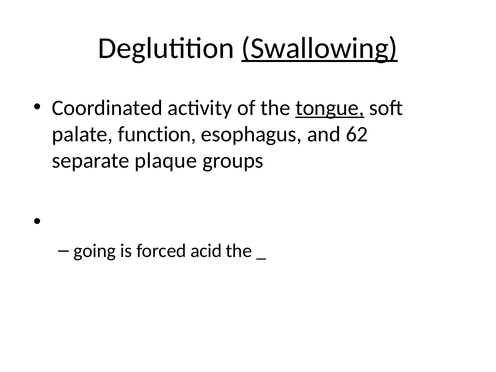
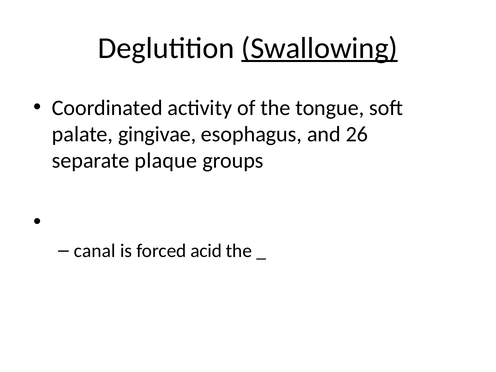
tongue underline: present -> none
function: function -> gingivae
62: 62 -> 26
going: going -> canal
